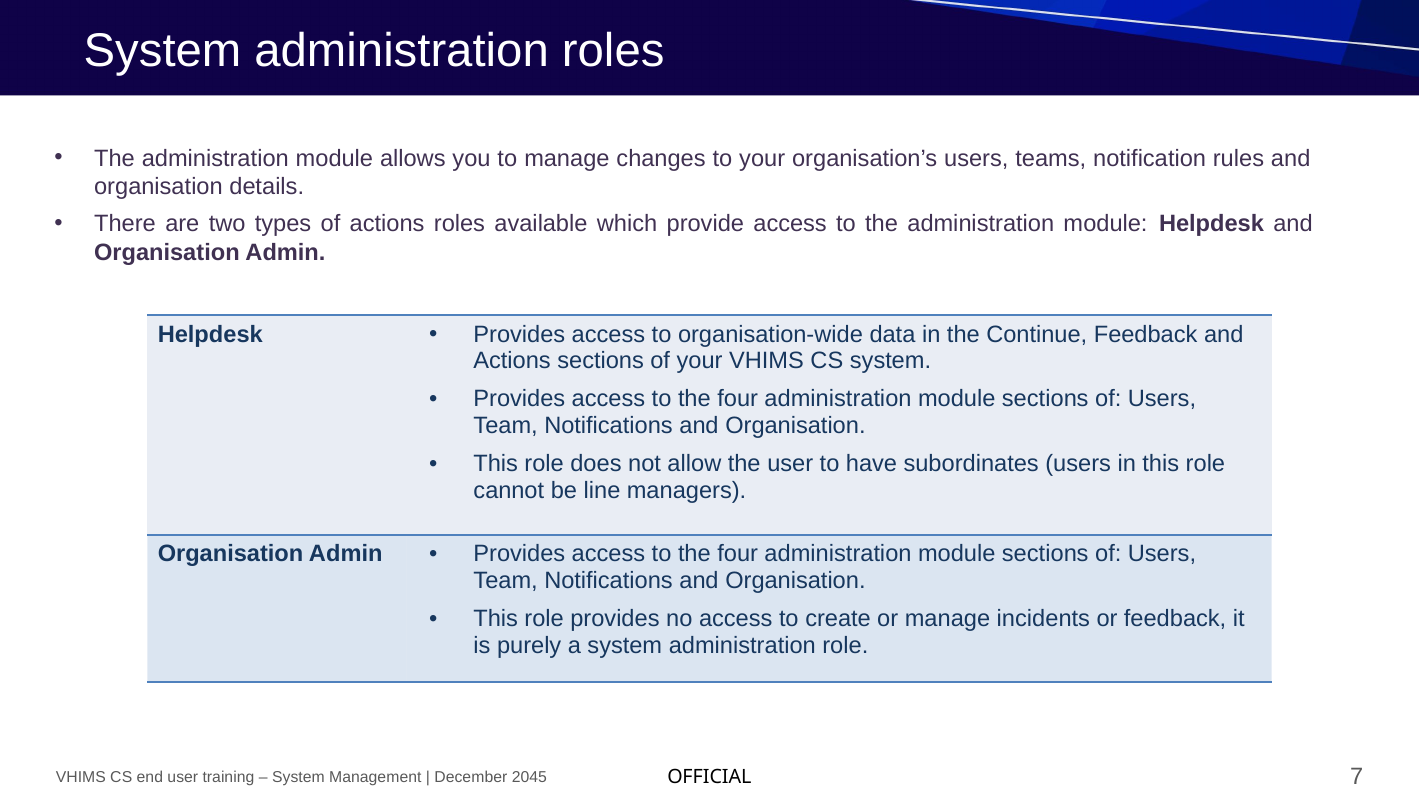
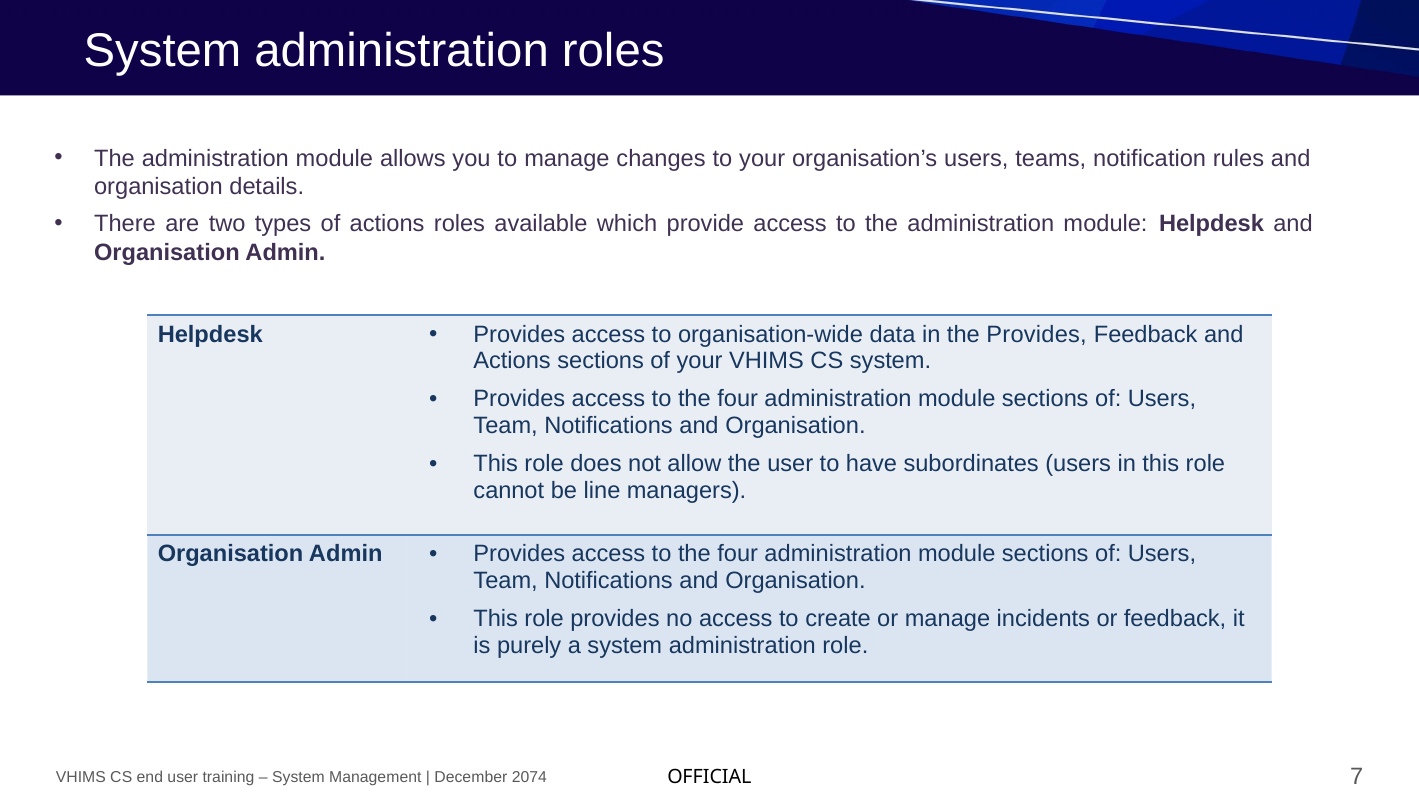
the Continue: Continue -> Provides
2045: 2045 -> 2074
